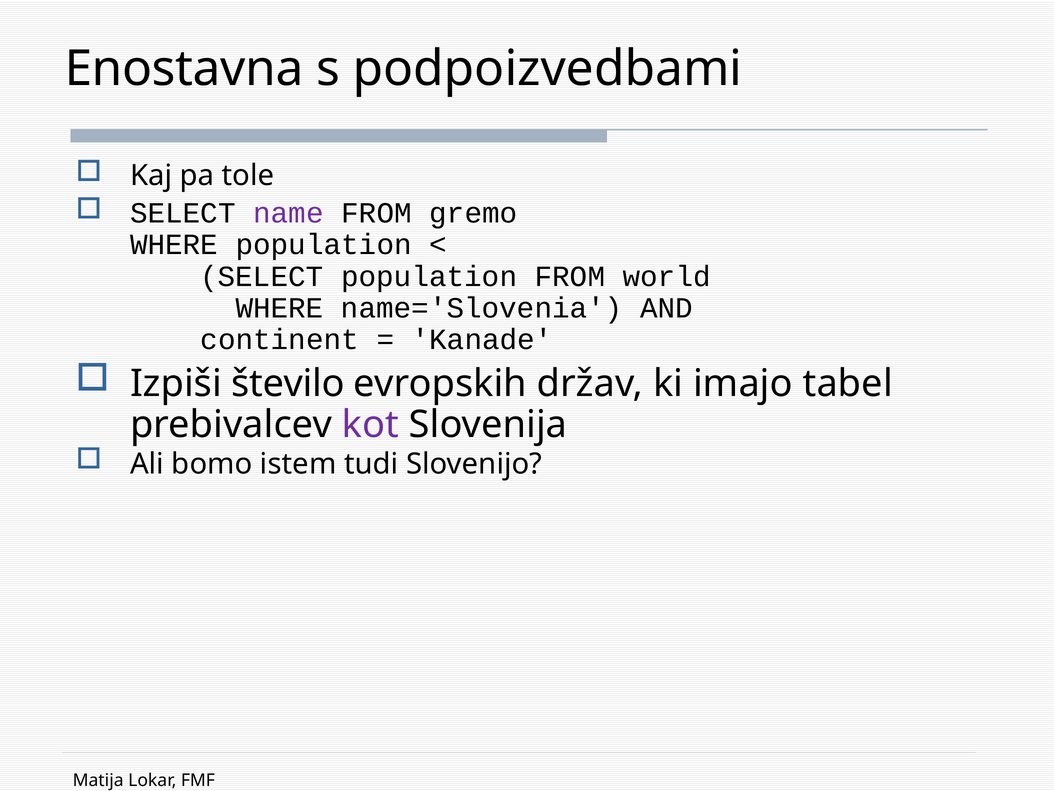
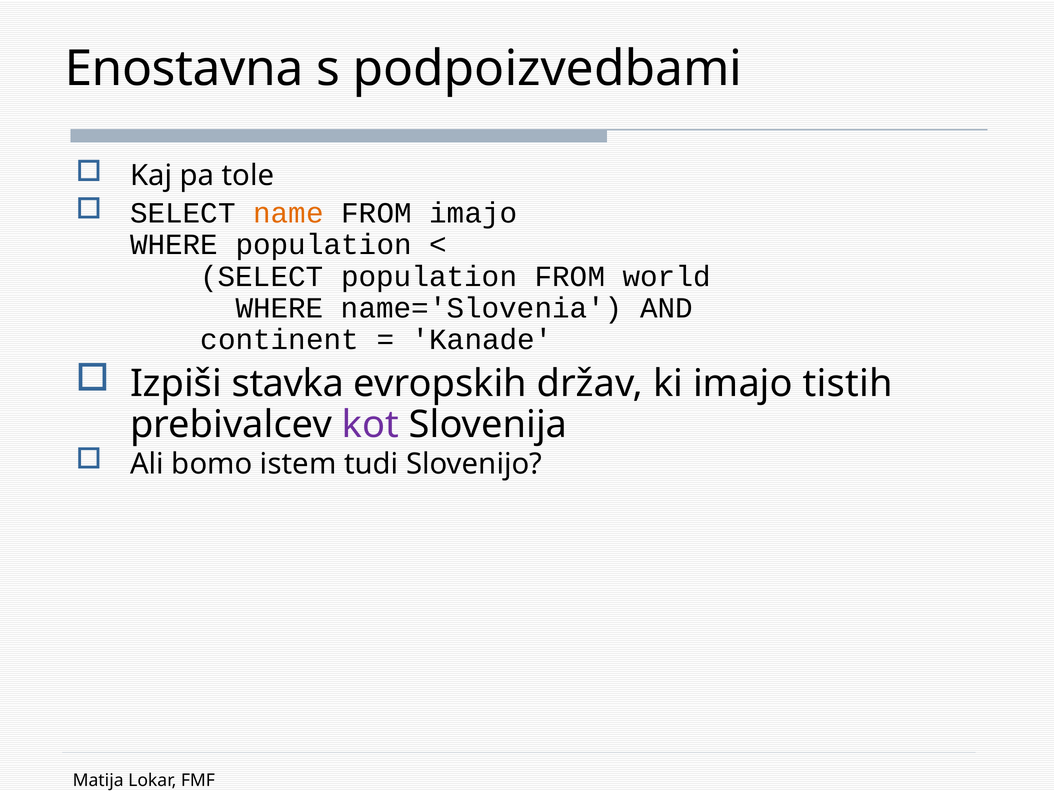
name colour: purple -> orange
FROM gremo: gremo -> imajo
število: število -> stavka
tabel: tabel -> tistih
